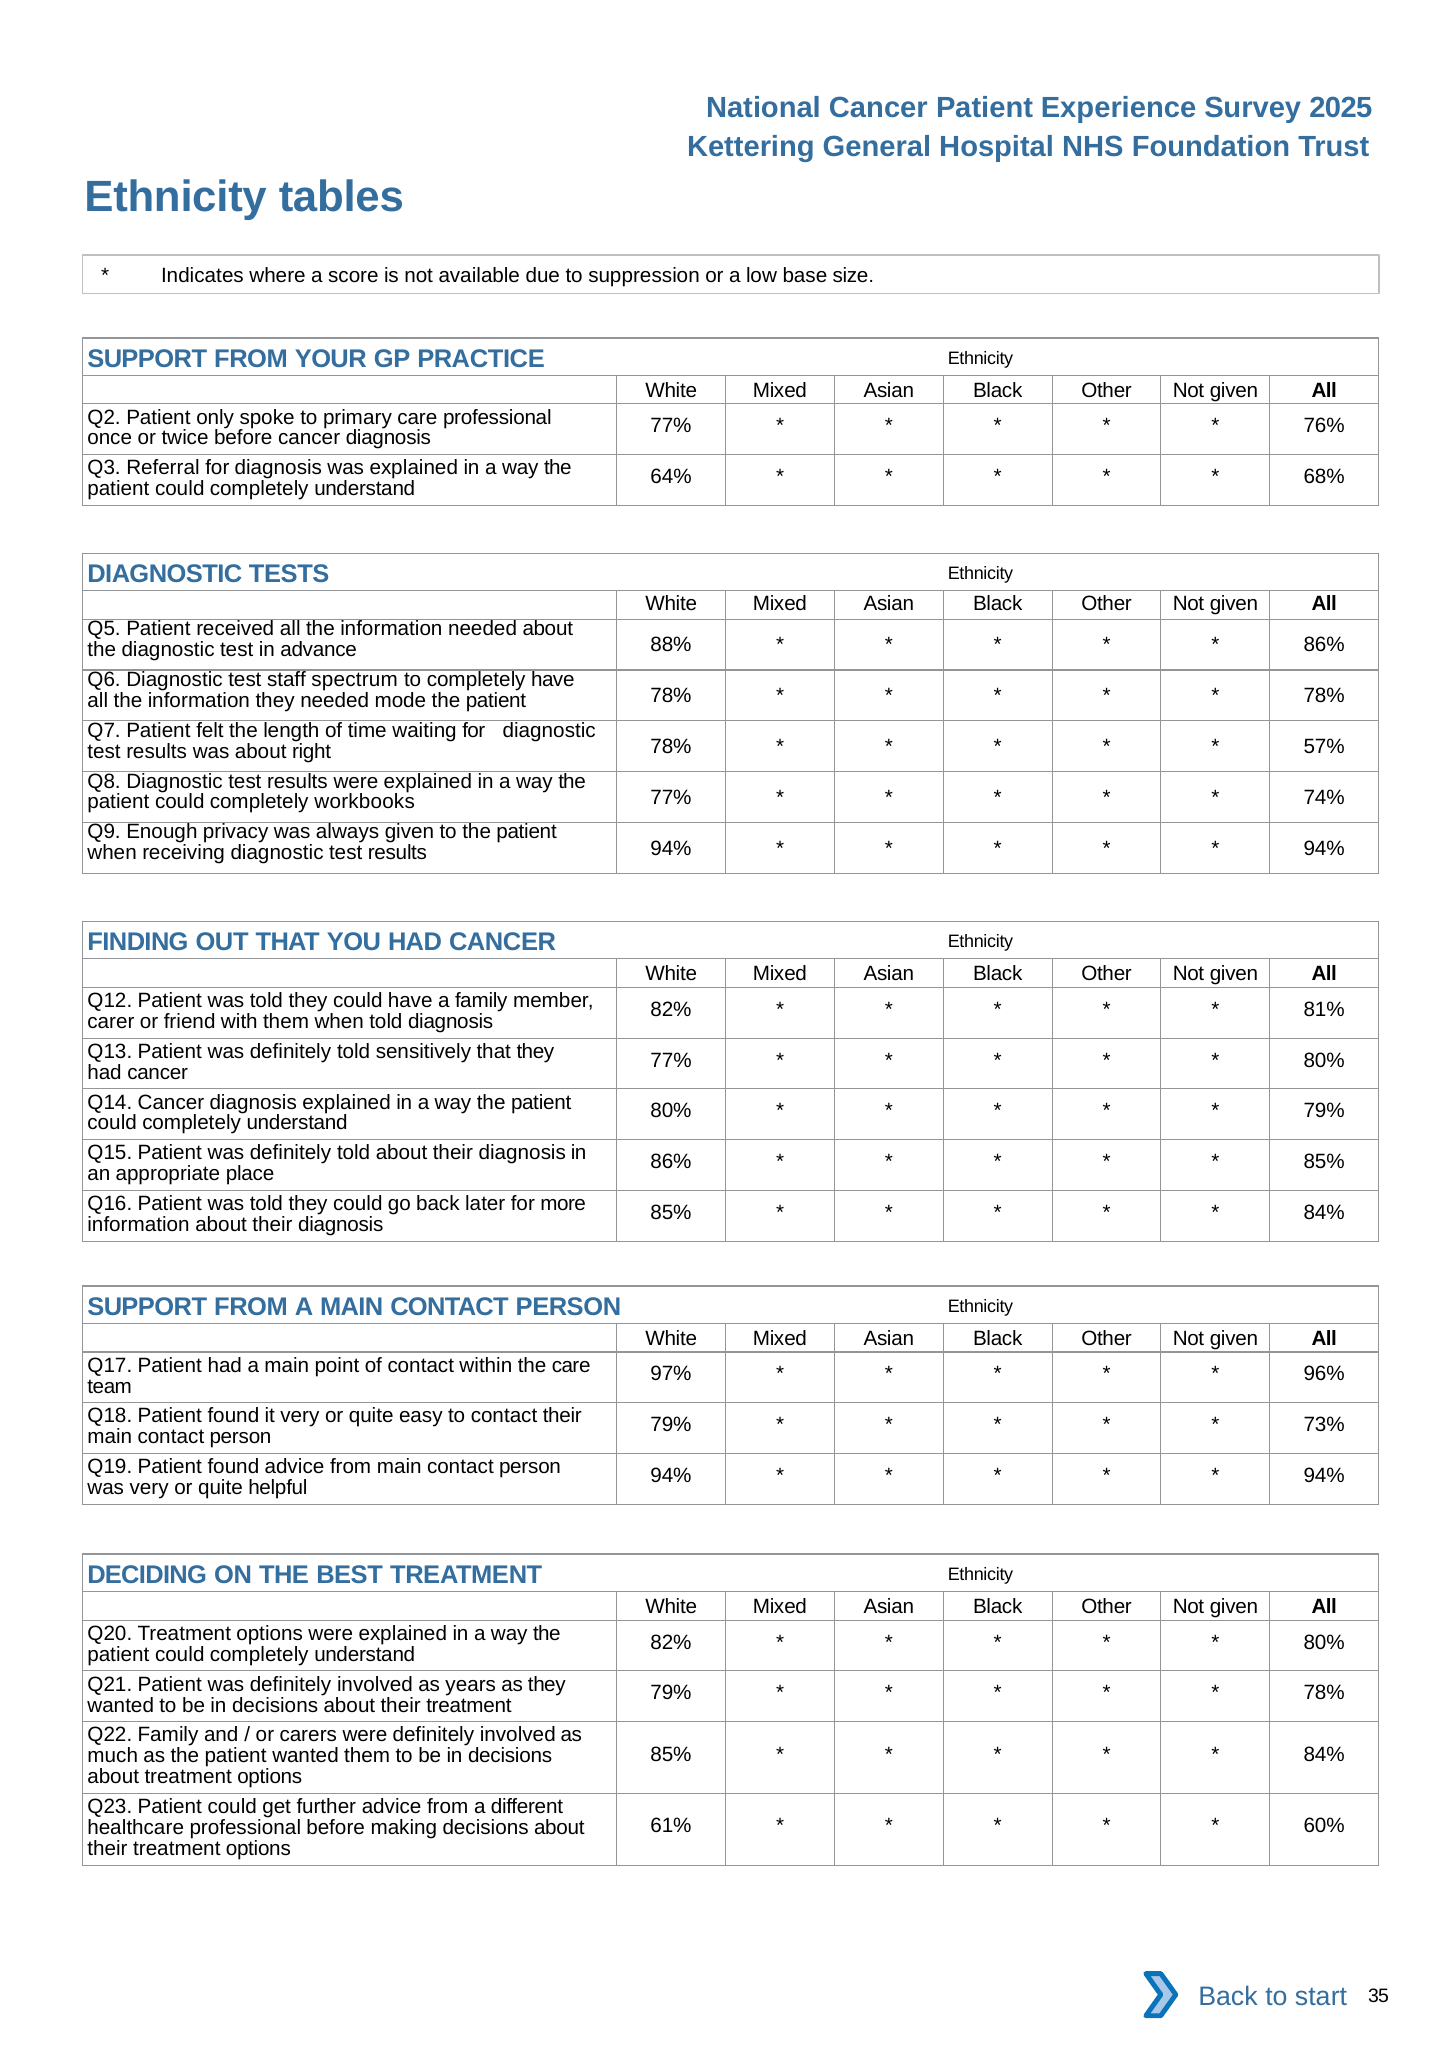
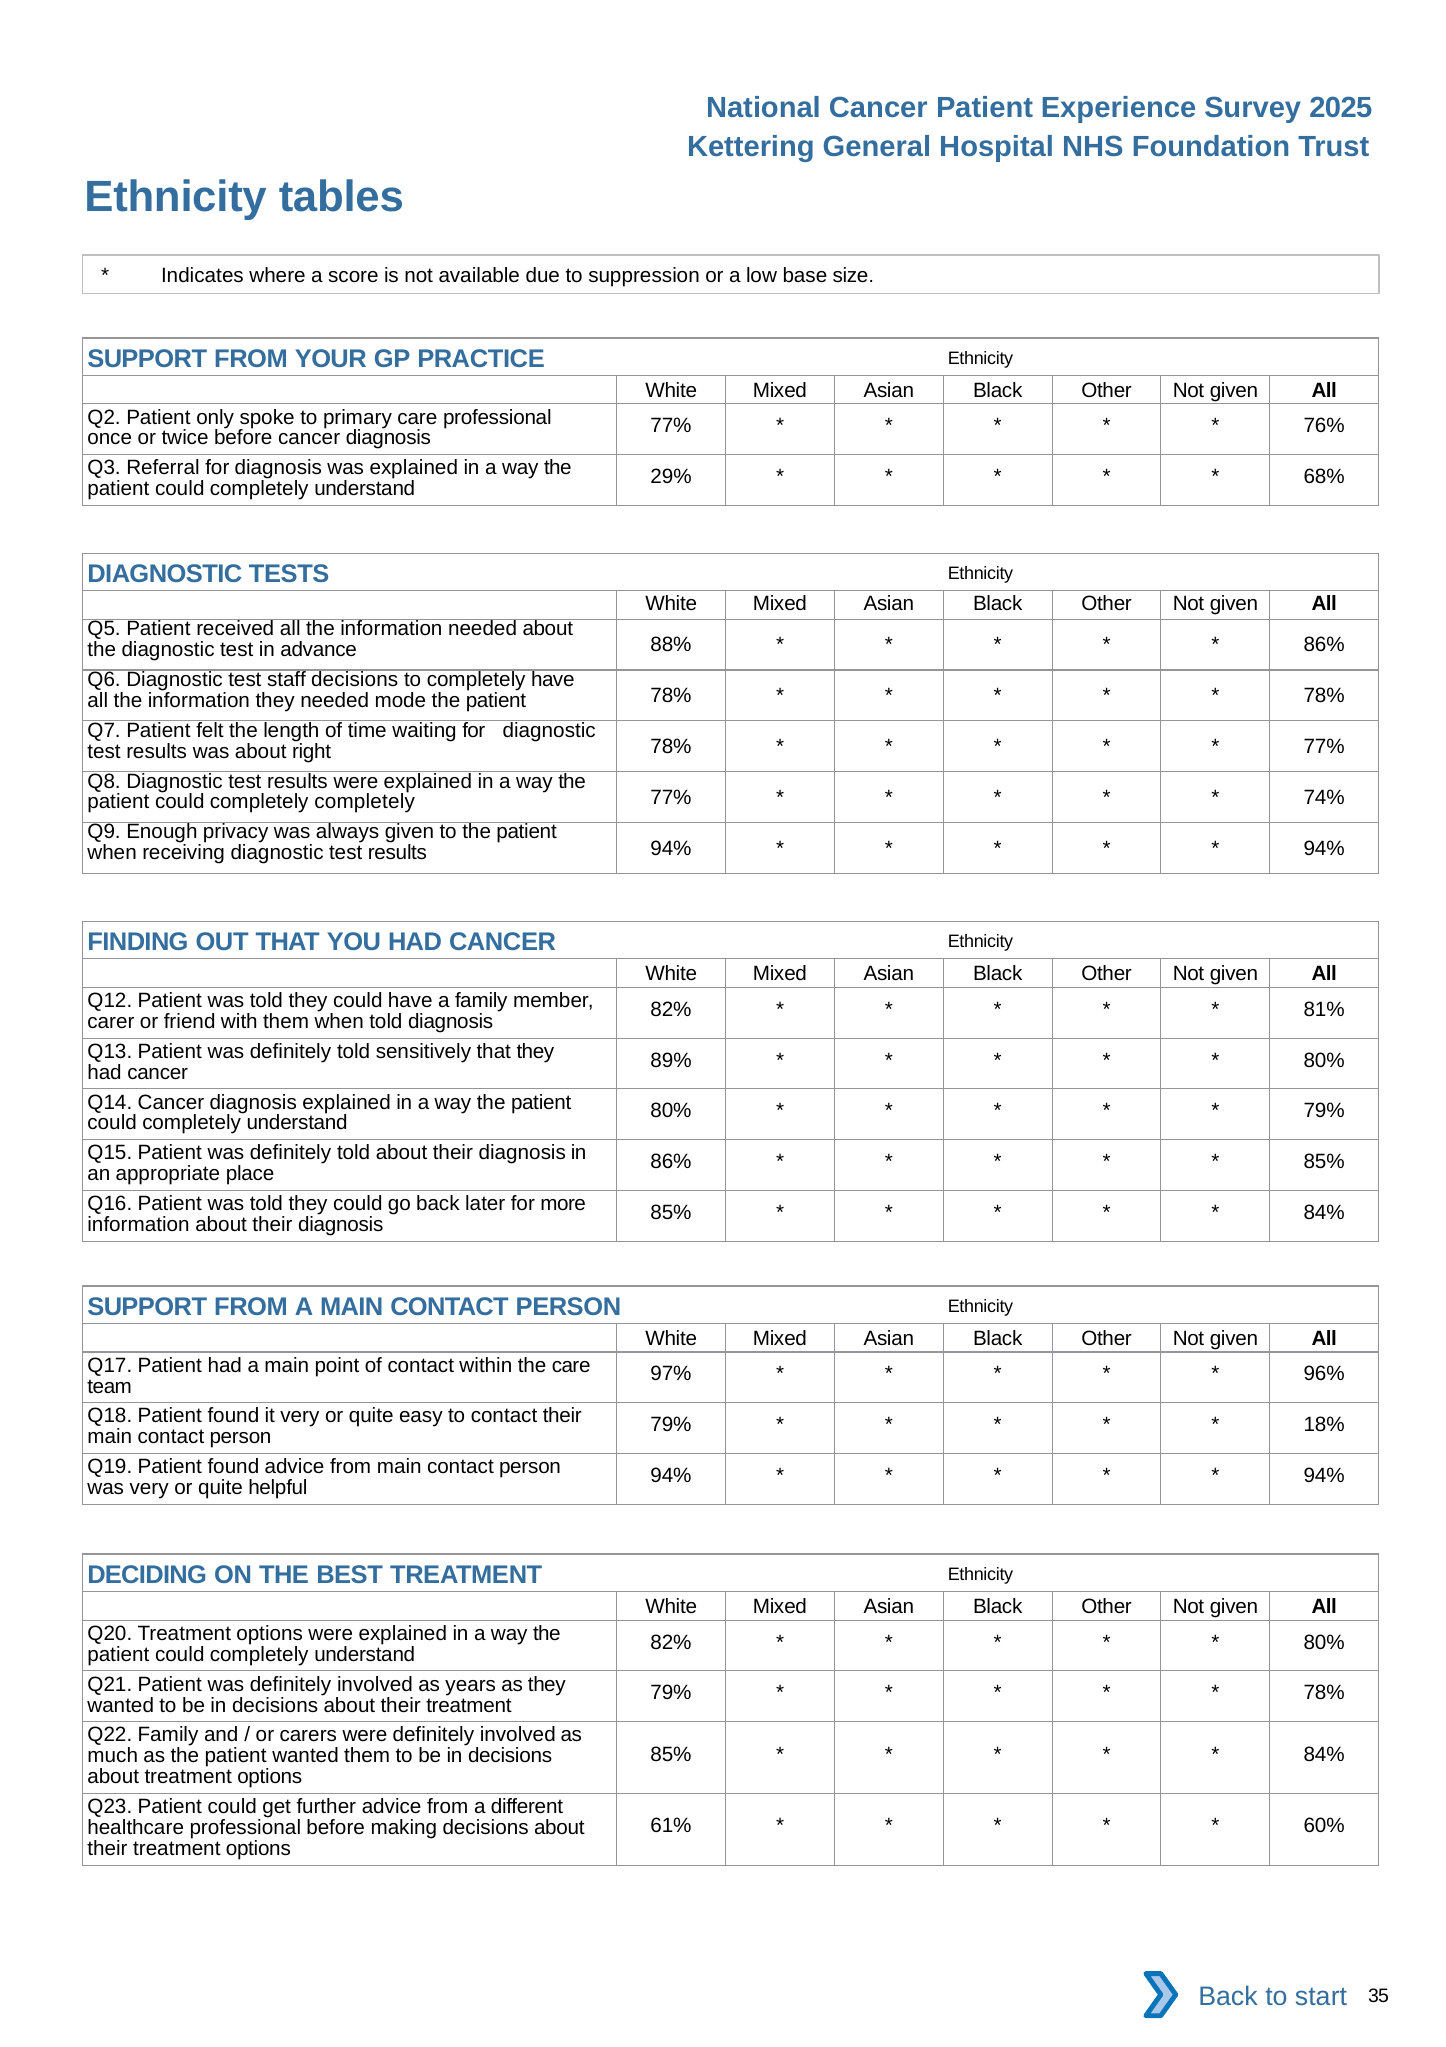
64%: 64% -> 29%
staff spectrum: spectrum -> decisions
57% at (1324, 746): 57% -> 77%
completely workbooks: workbooks -> completely
77% at (671, 1060): 77% -> 89%
73%: 73% -> 18%
